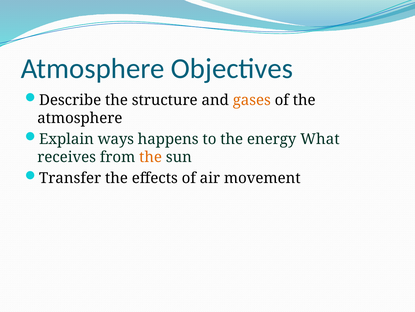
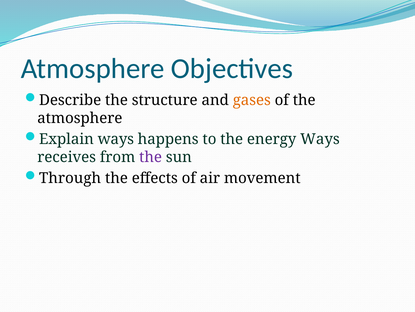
energy What: What -> Ways
the at (151, 157) colour: orange -> purple
Transfer: Transfer -> Through
